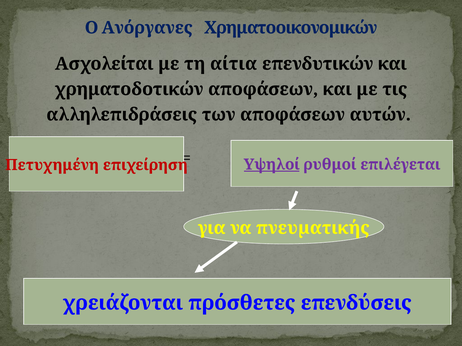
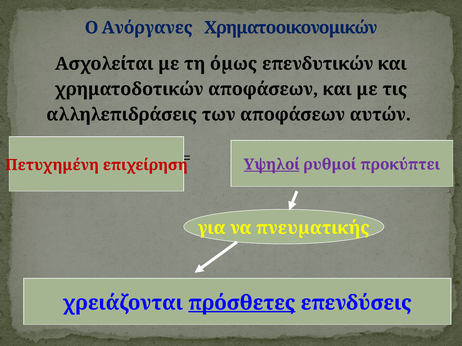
αίτια: αίτια -> όµως
επιλέγεται: επιλέγεται -> προκύπτει
πρόσθετες underline: none -> present
